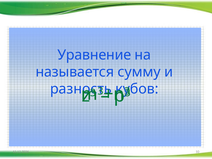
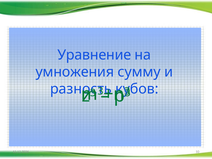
называется: называется -> умножения
